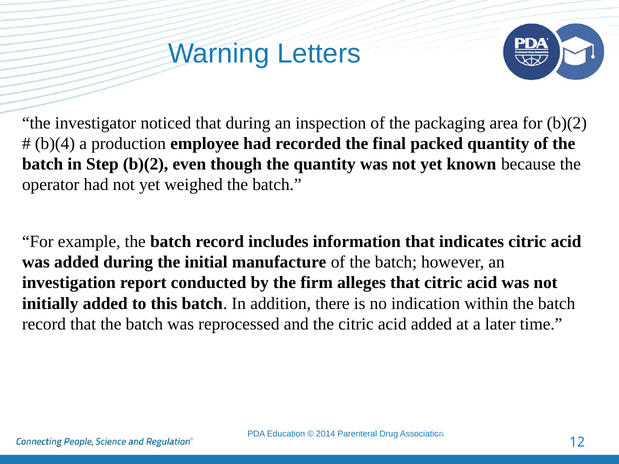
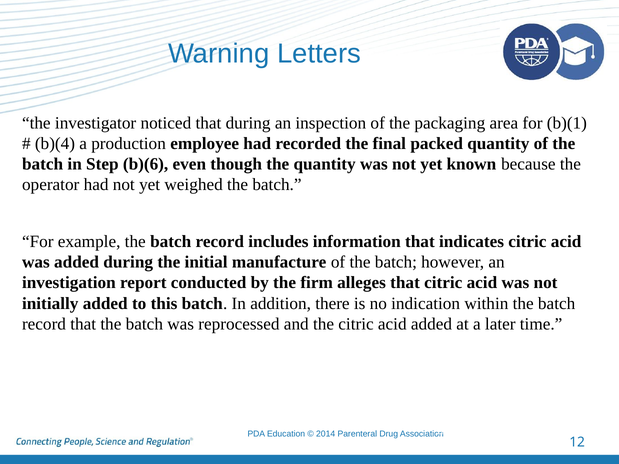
for b)(2: b)(2 -> b)(1
Step b)(2: b)(2 -> b)(6
